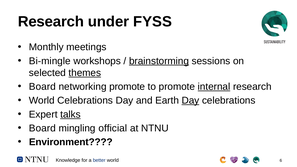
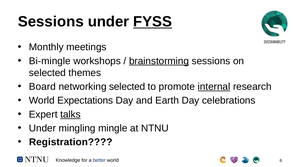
Research at (51, 22): Research -> Sessions
FYSS underline: none -> present
themes underline: present -> none
networking promote: promote -> selected
World Celebrations: Celebrations -> Expectations
Day at (190, 101) underline: present -> none
Board at (42, 128): Board -> Under
official: official -> mingle
Environment: Environment -> Registration
